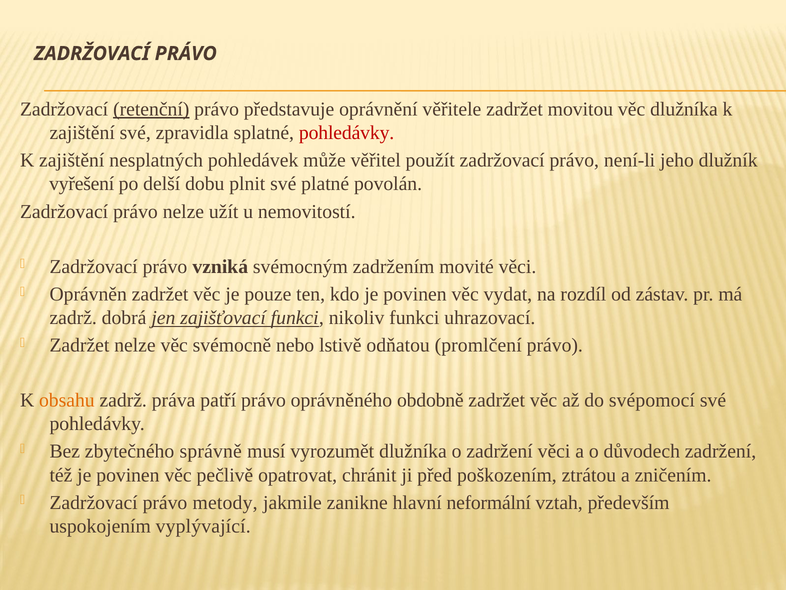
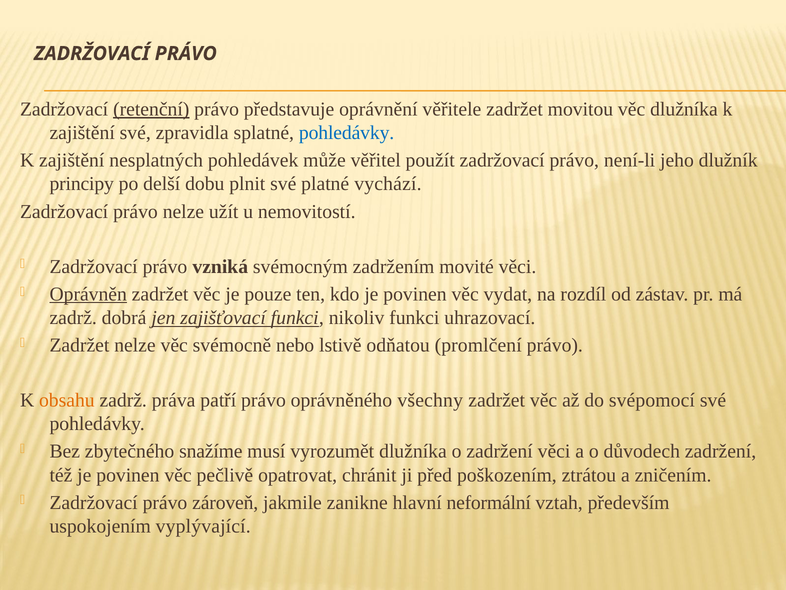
pohledávky at (347, 133) colour: red -> blue
vyřešení: vyřešení -> principy
povolán: povolán -> vychází
Oprávněn underline: none -> present
obdobně: obdobně -> všechny
správně: správně -> snažíme
metody: metody -> zároveň
